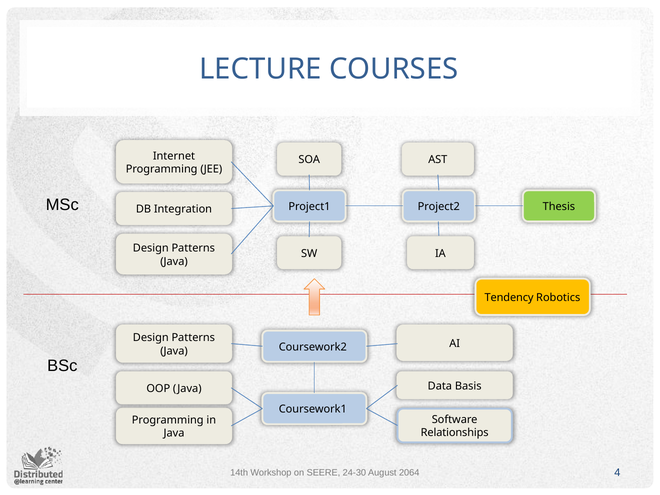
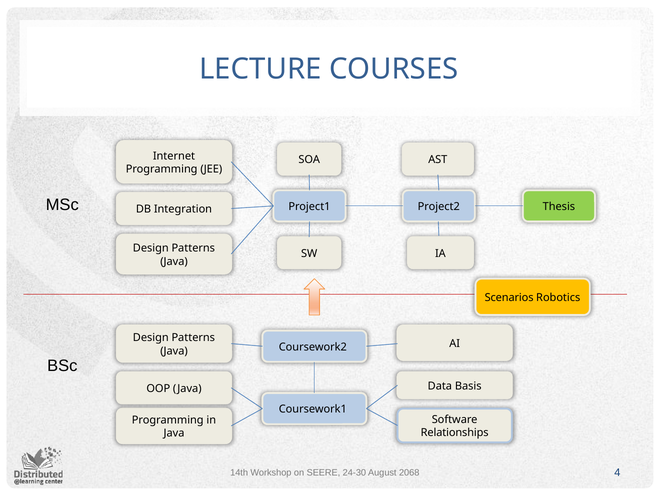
Tendency: Tendency -> Scenarios
2064: 2064 -> 2068
